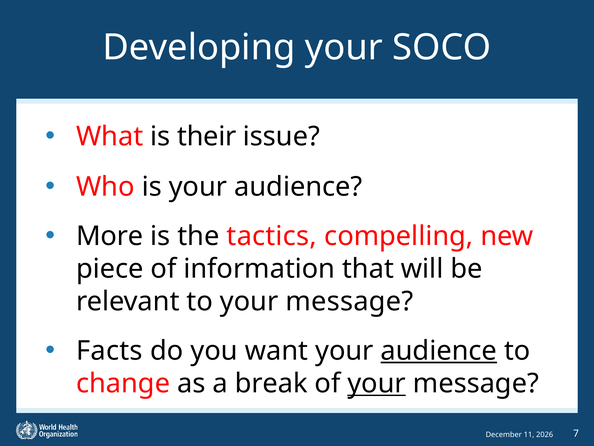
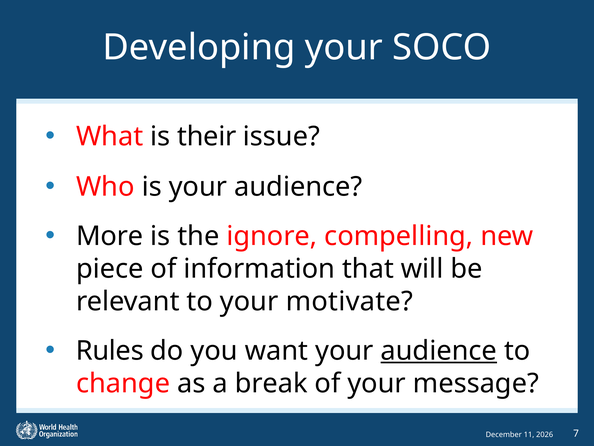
tactics: tactics -> ignore
to your message: message -> motivate
Facts: Facts -> Rules
your at (377, 383) underline: present -> none
